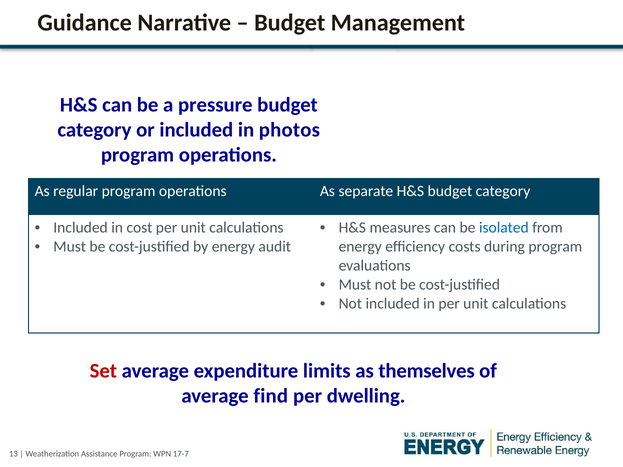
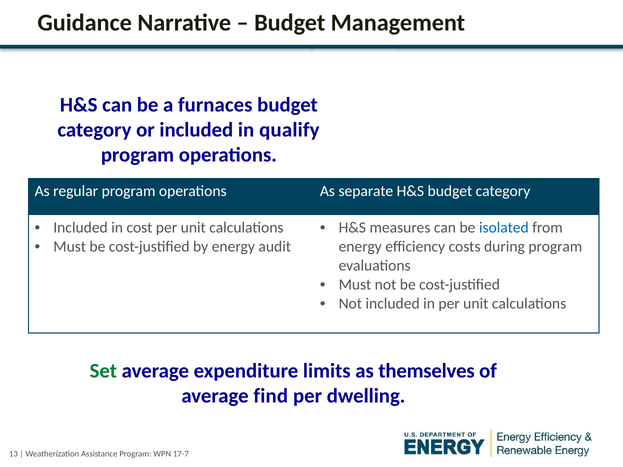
pressure: pressure -> furnaces
photos: photos -> qualify
Set colour: red -> green
